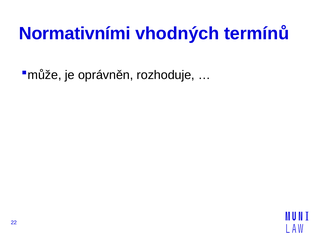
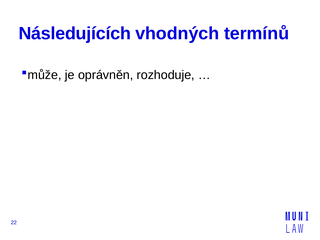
Normativními: Normativními -> Následujících
